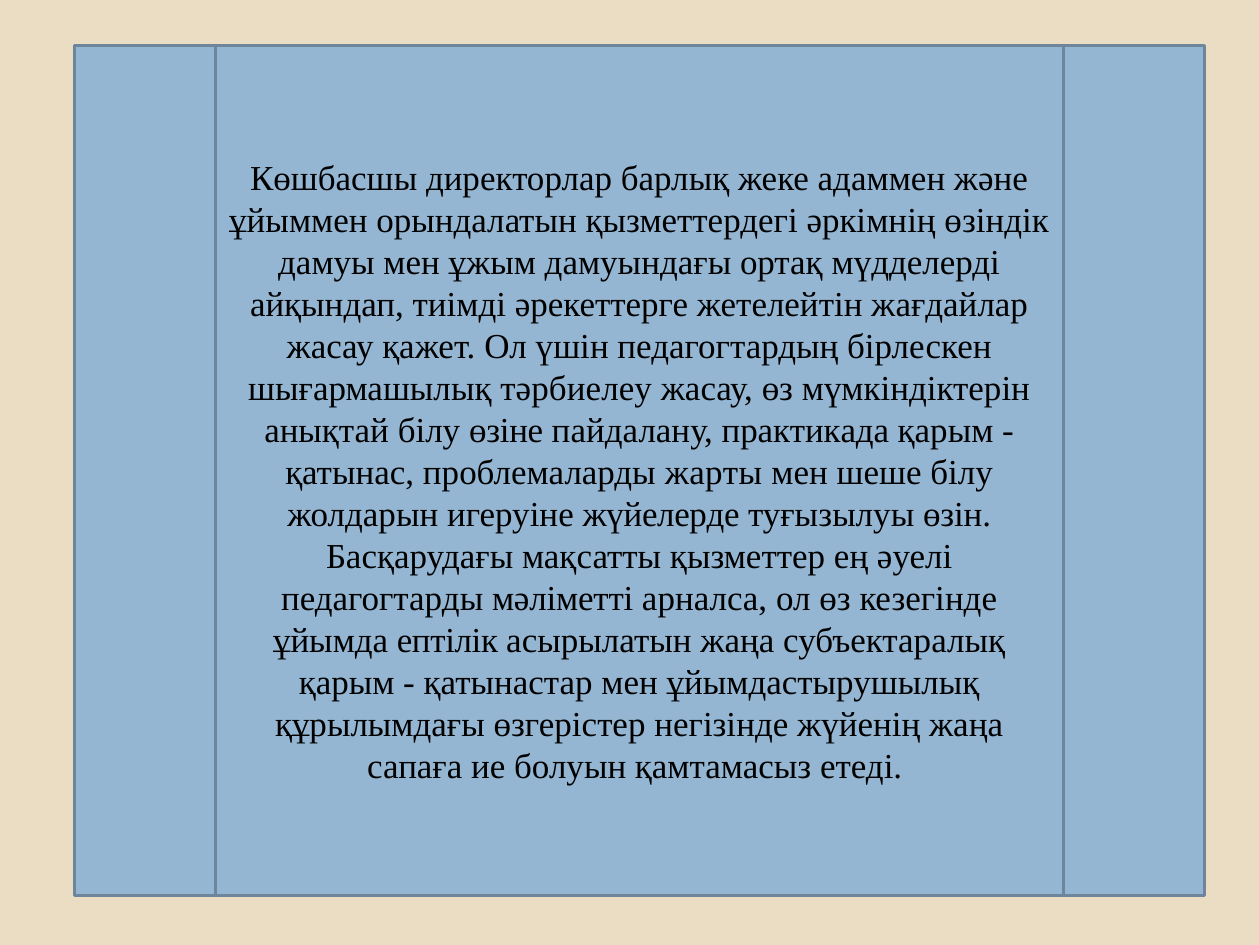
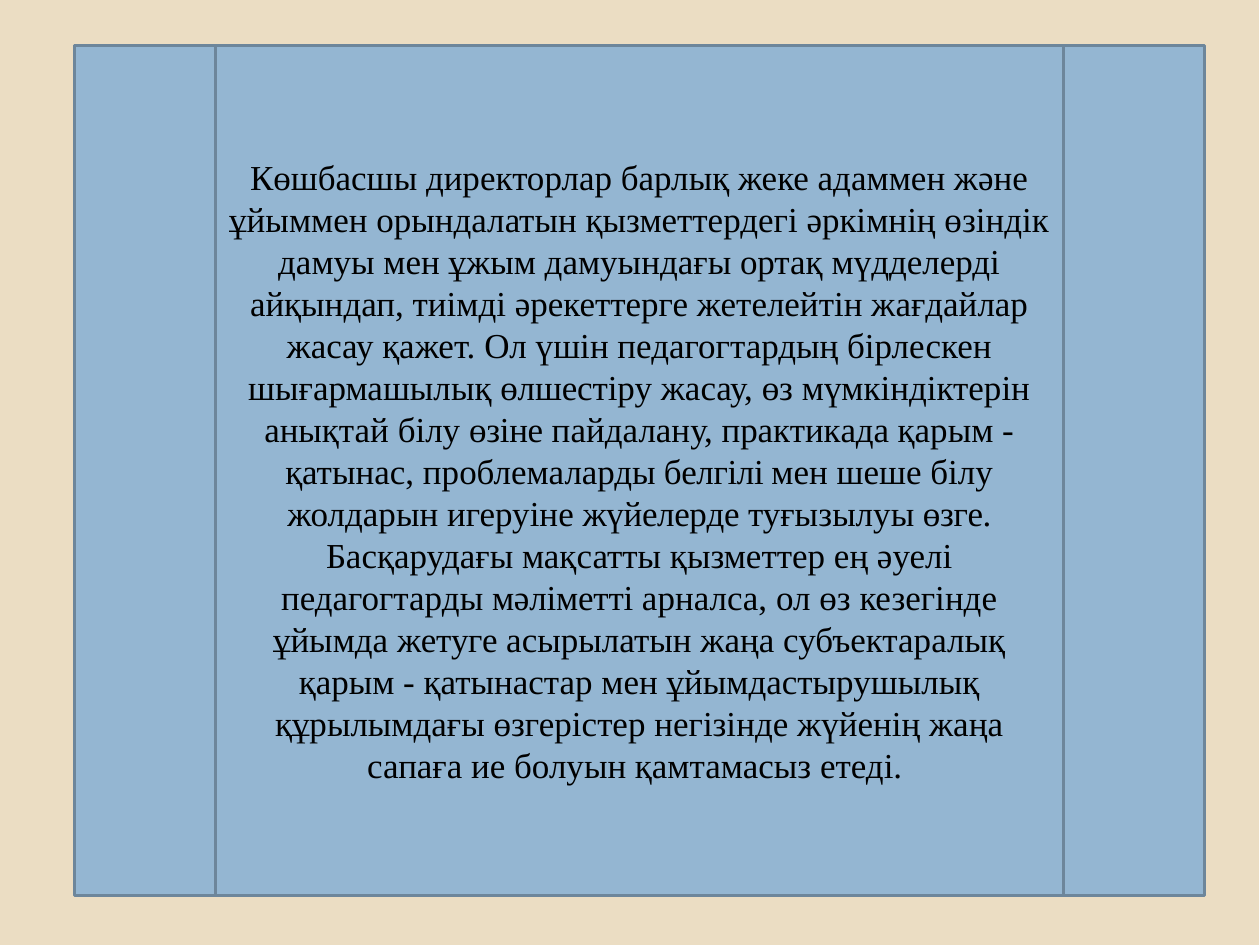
тәрбиелеу: тәрбиелеу -> өлшестіру
жарты: жарты -> белгілі
өзін: өзін -> өзге
ептілік: ептілік -> жетуге
